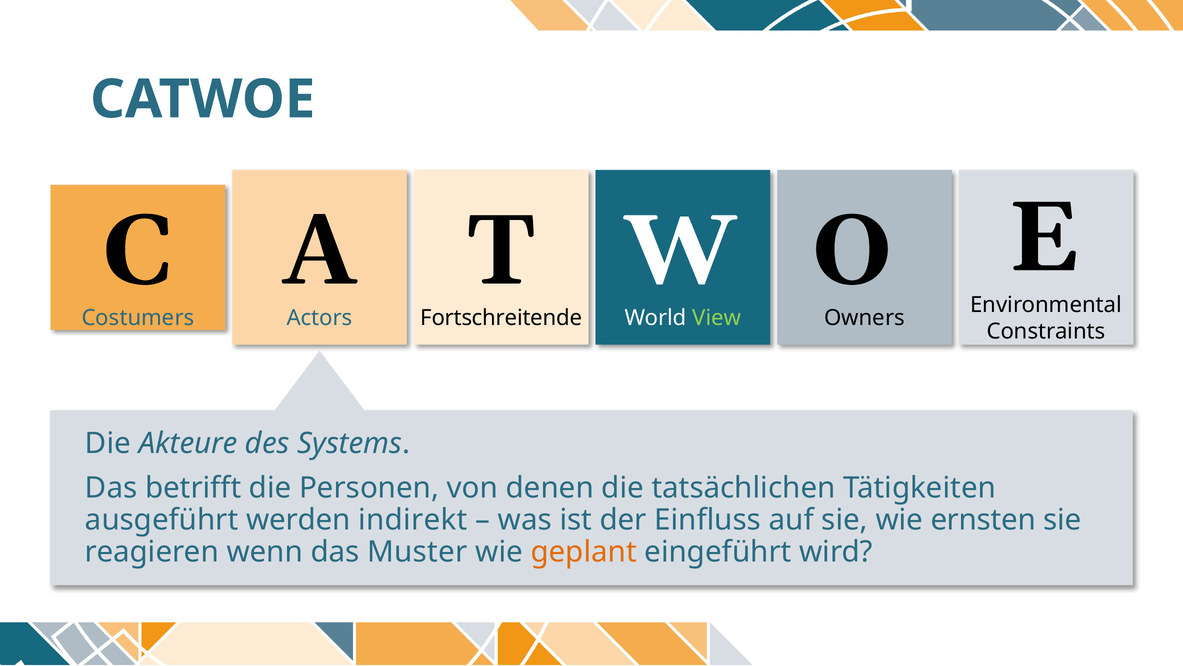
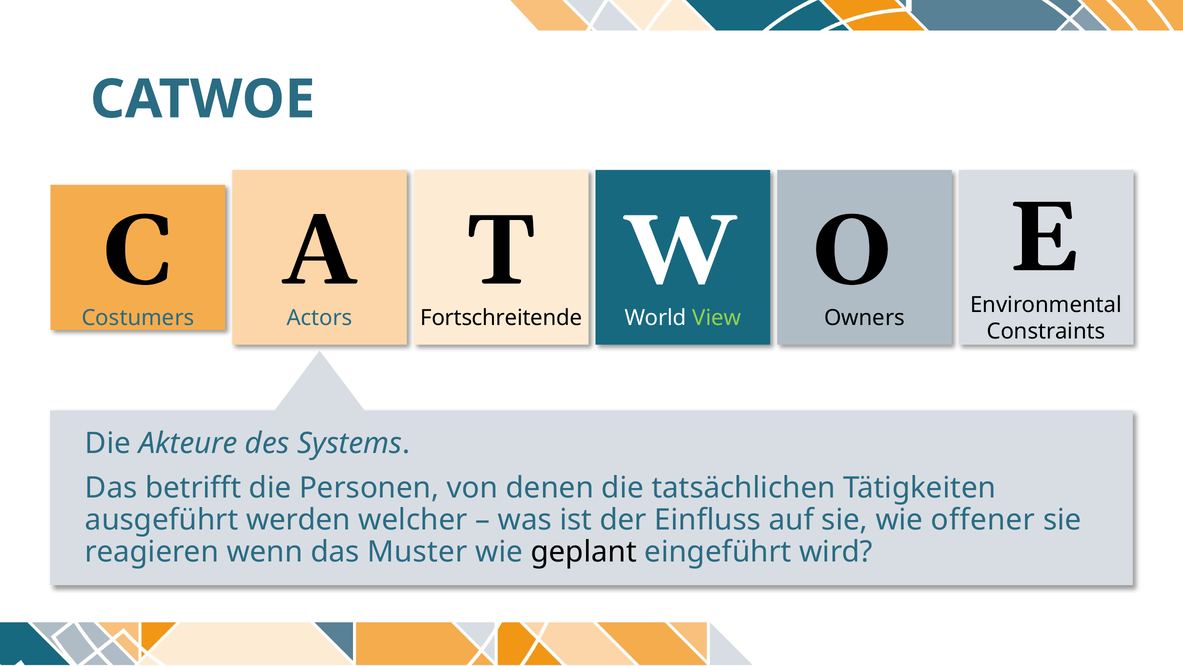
indirekt: indirekt -> welcher
ernsten: ernsten -> offener
geplant colour: orange -> black
